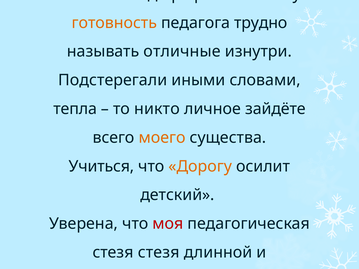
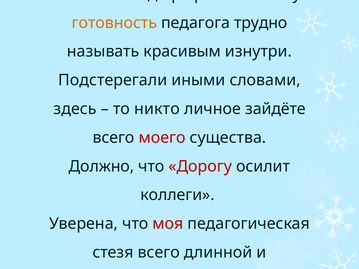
отличные: отличные -> красивым
тепла: тепла -> здесь
моего colour: orange -> red
Учиться: Учиться -> Должно
Дорогу colour: orange -> red
детский: детский -> коллеги
стезя стезя: стезя -> всего
